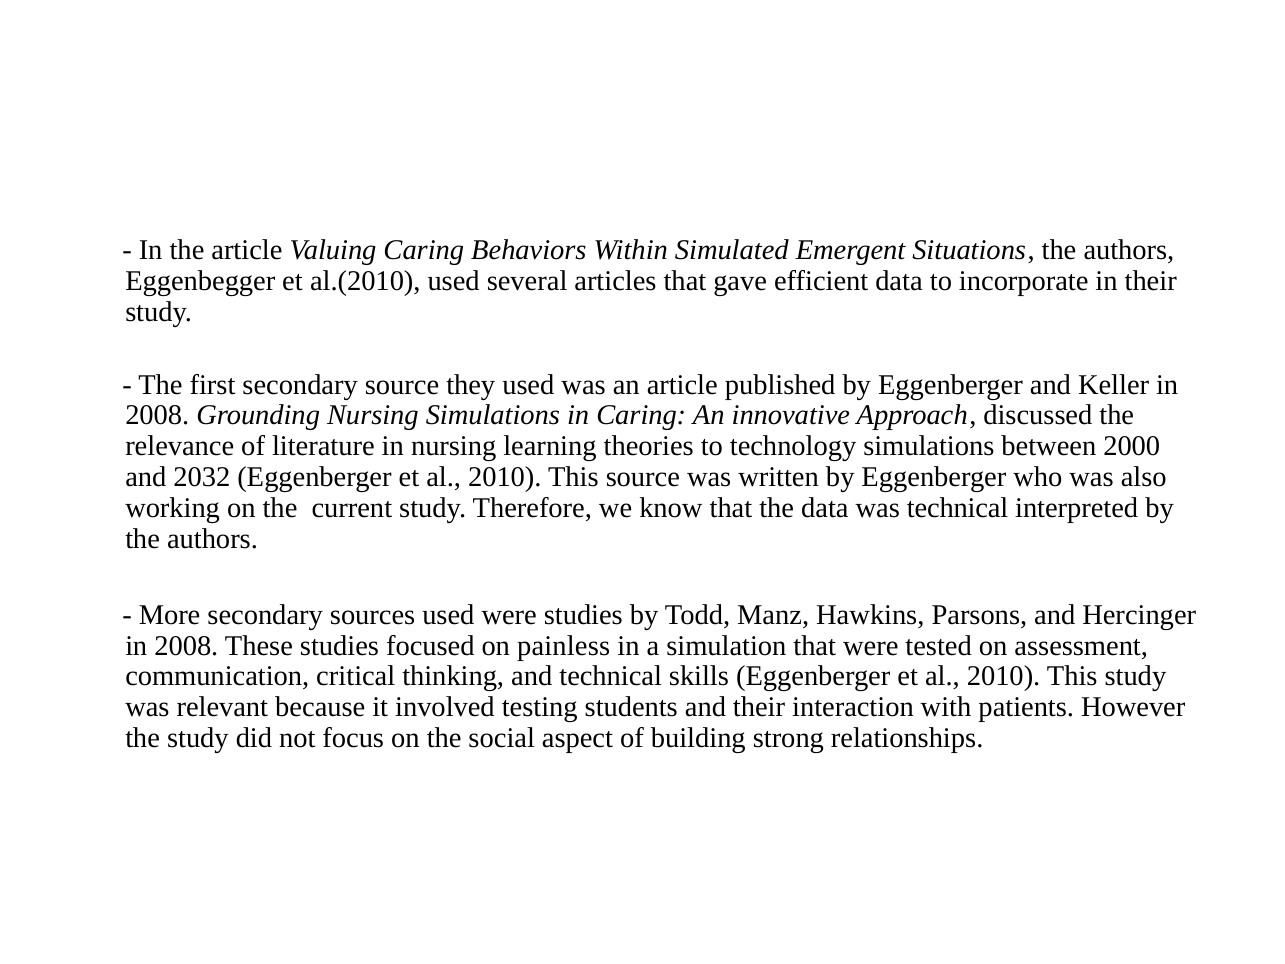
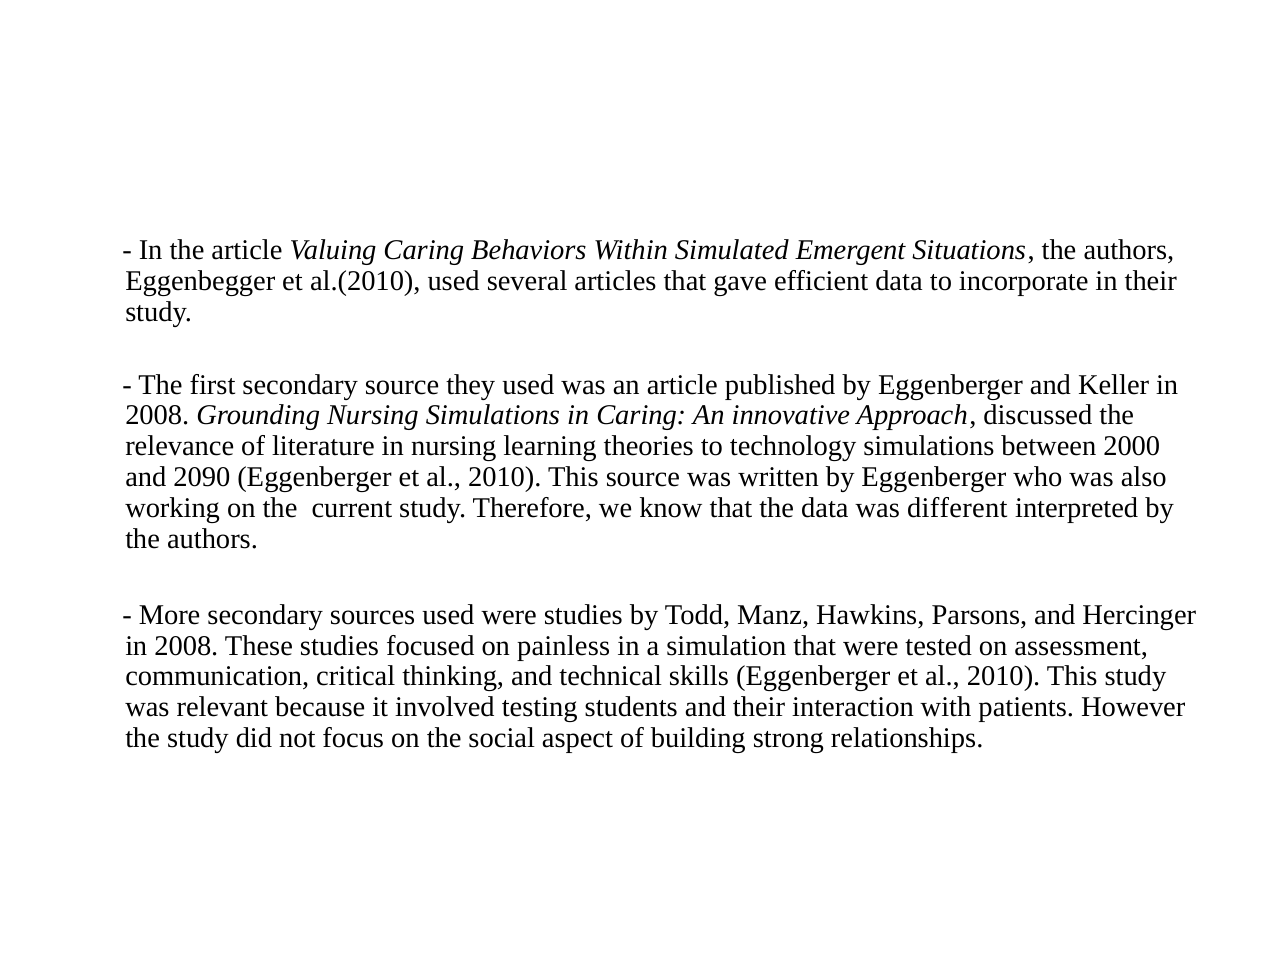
2032: 2032 -> 2090
was technical: technical -> different
